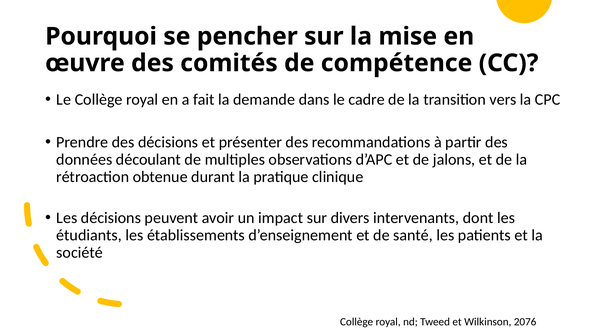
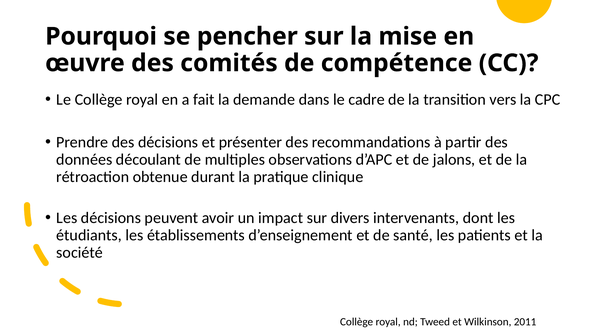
2076: 2076 -> 2011
